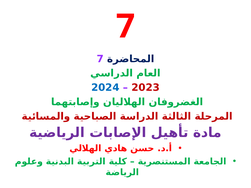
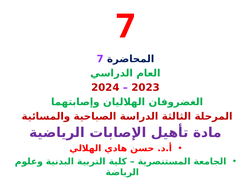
2024 colour: blue -> red
